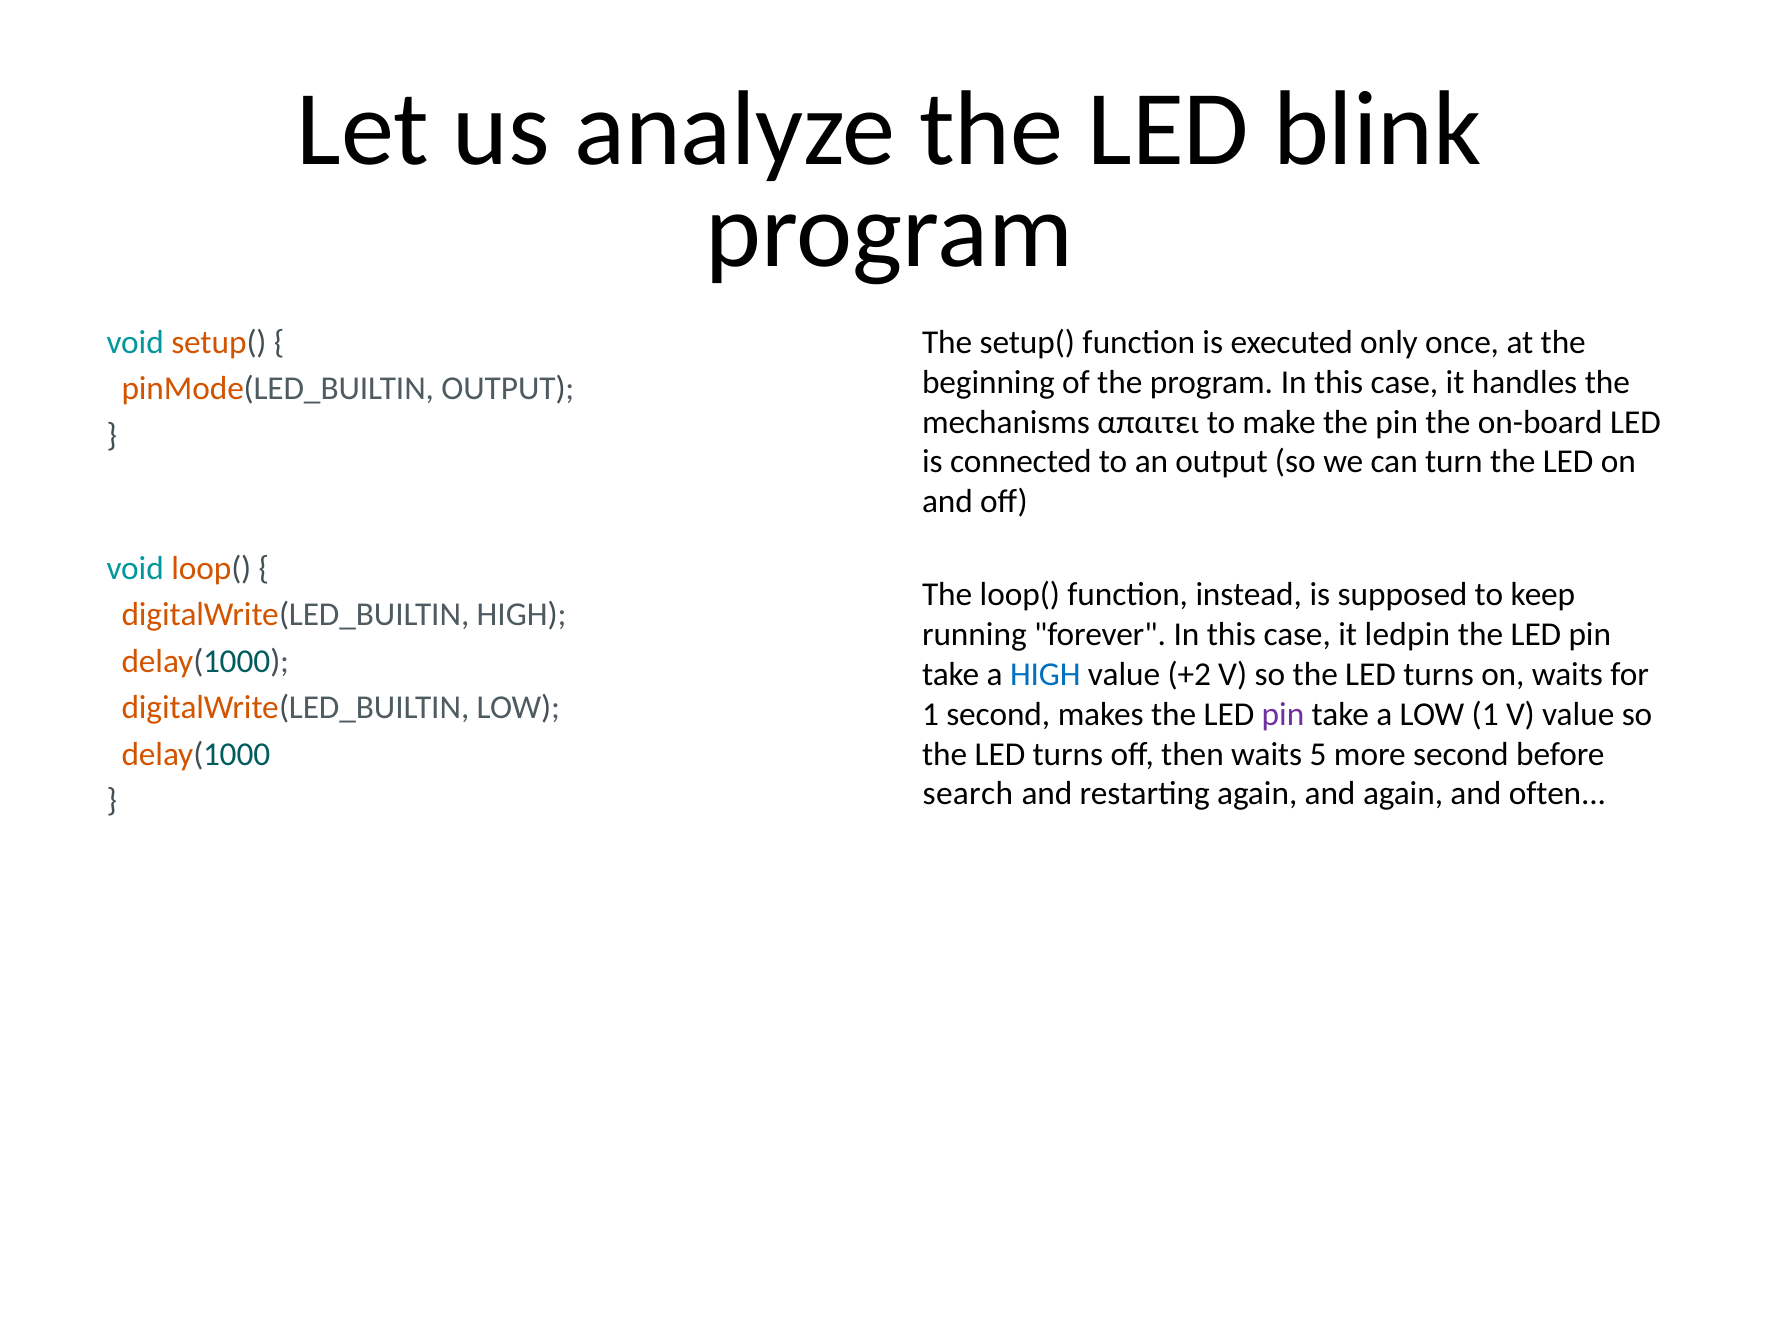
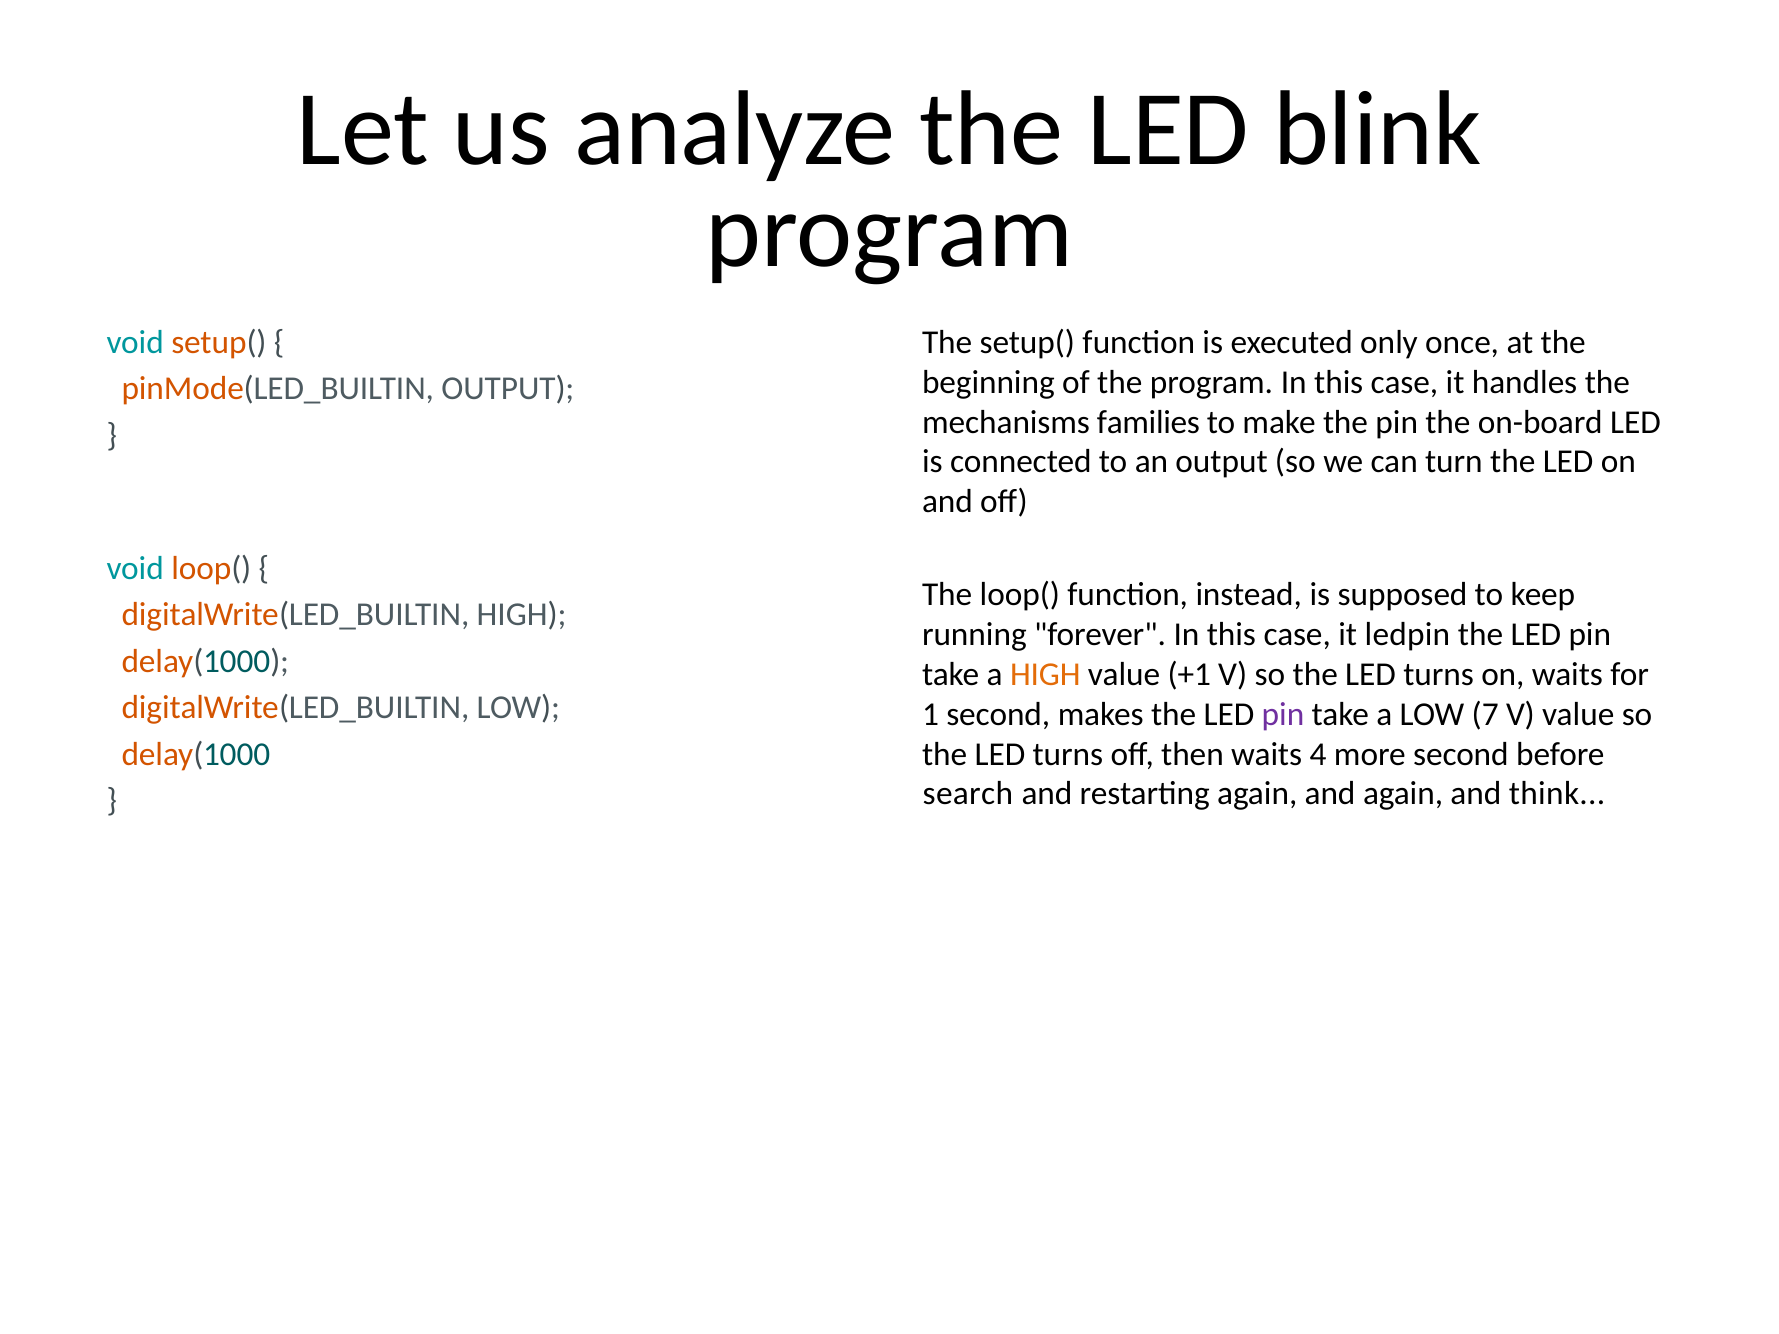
απαιτει: απαιτει -> families
HIGH at (1045, 675) colour: blue -> orange
+2: +2 -> +1
LOW 1: 1 -> 7
5: 5 -> 4
often: often -> think
